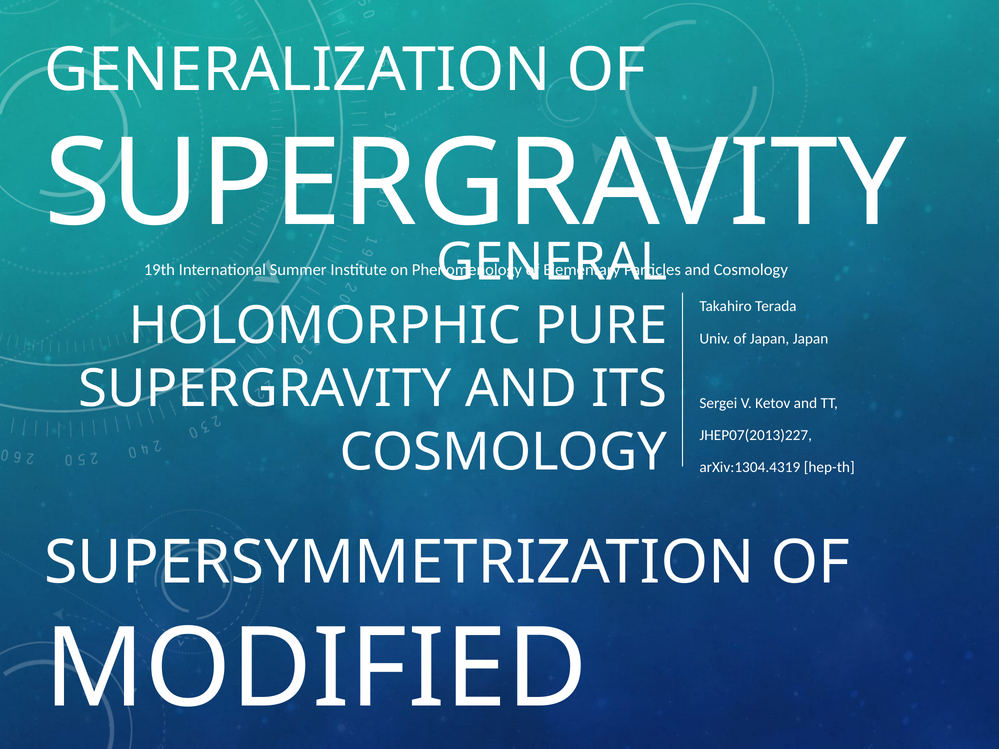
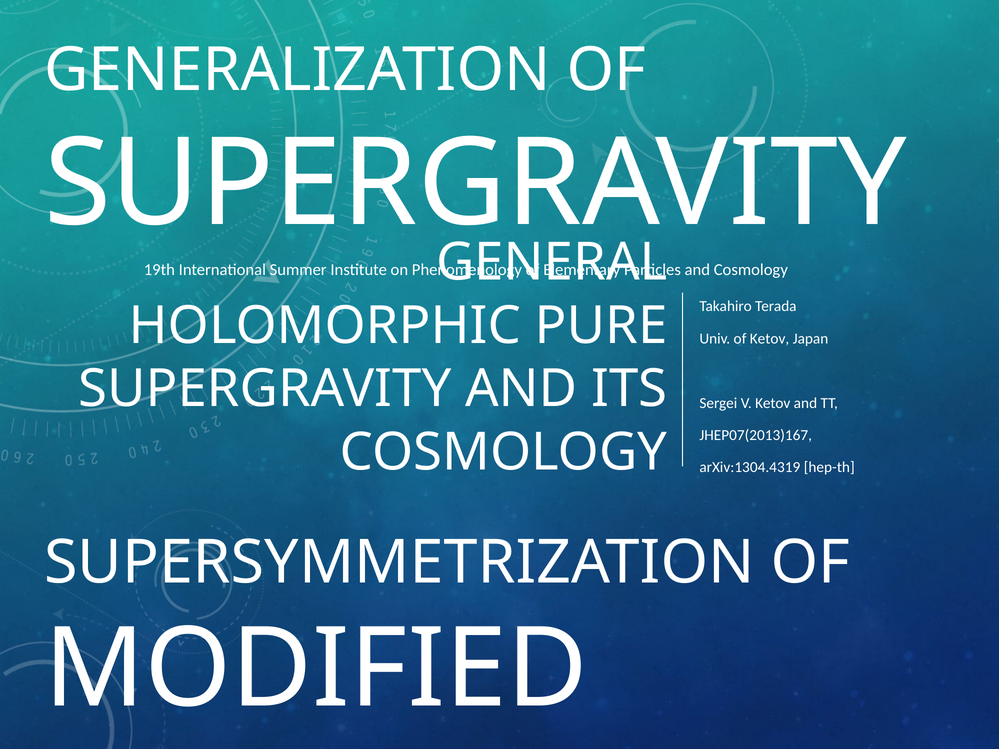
of Japan: Japan -> Ketov
JHEP07(2013)227: JHEP07(2013)227 -> JHEP07(2013)167
